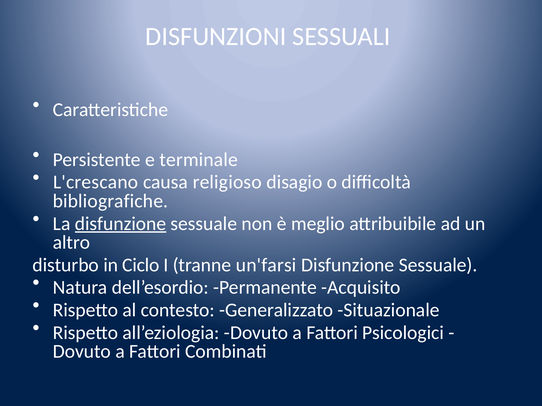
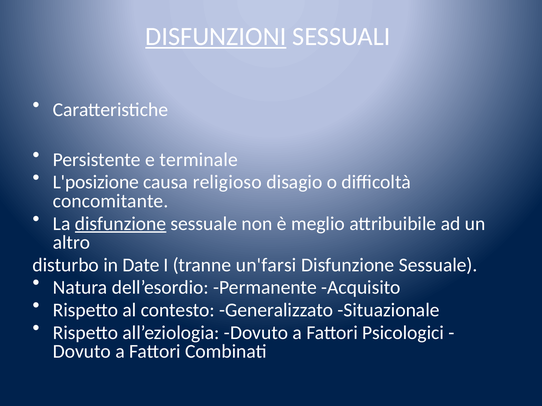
DISFUNZIONI underline: none -> present
L'crescano: L'crescano -> L'posizione
bibliografiche: bibliografiche -> concomitante
Ciclo: Ciclo -> Date
